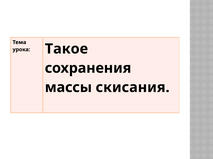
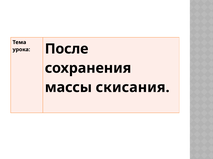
Такое: Такое -> После
